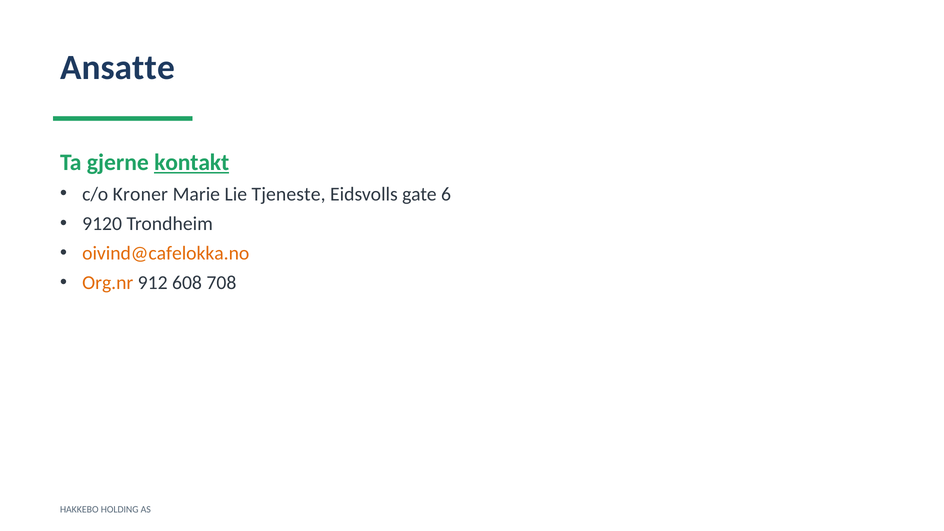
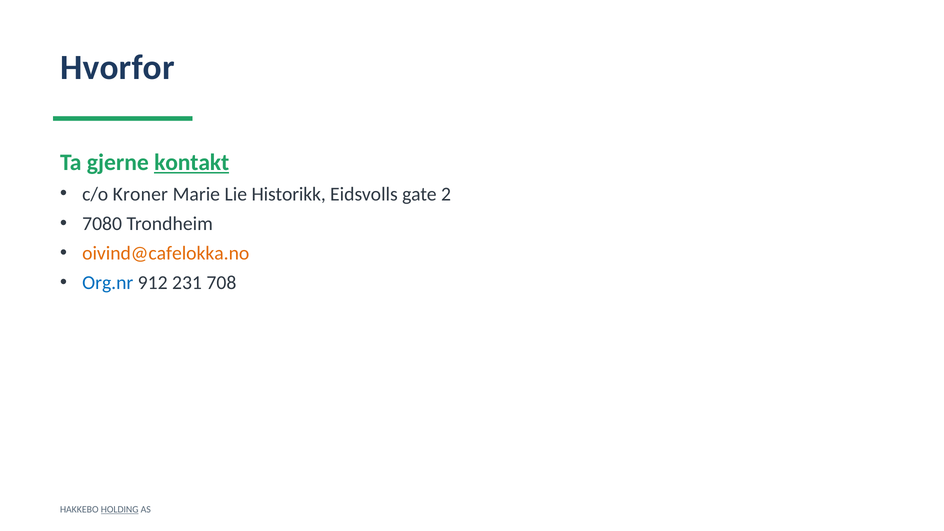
Ansatte: Ansatte -> Hvorfor
Tjeneste: Tjeneste -> Historikk
6: 6 -> 2
9120: 9120 -> 7080
Org.nr colour: orange -> blue
608: 608 -> 231
HOLDING underline: none -> present
